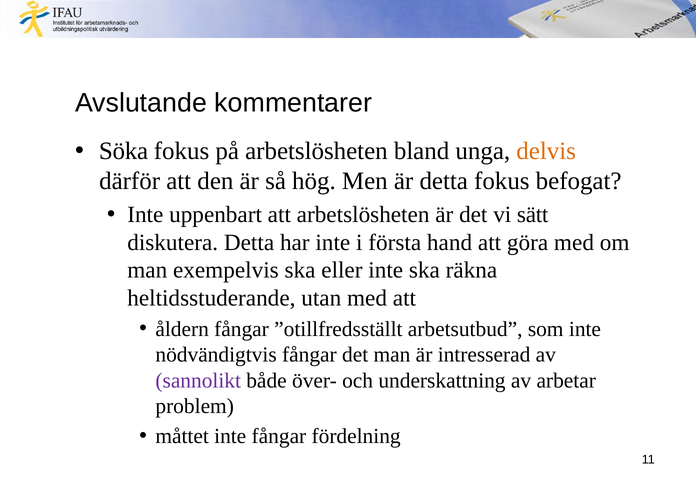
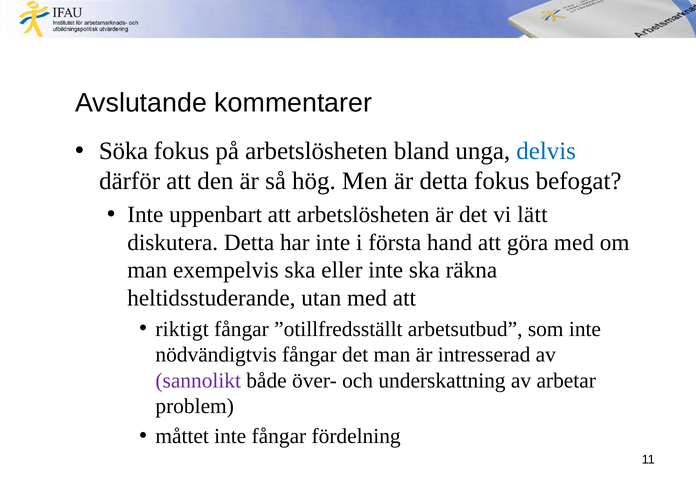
delvis colour: orange -> blue
sätt: sätt -> lätt
åldern: åldern -> riktigt
